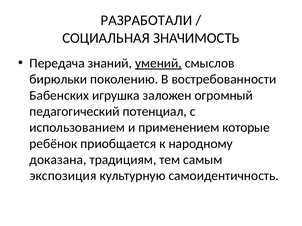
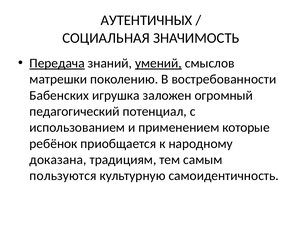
РАЗРАБОТАЛИ: РАЗРАБОТАЛИ -> АУТЕНТИЧНЫХ
Передача underline: none -> present
бирюльки: бирюльки -> матрешки
экспозиция: экспозиция -> пользуются
